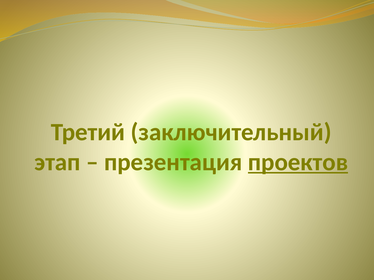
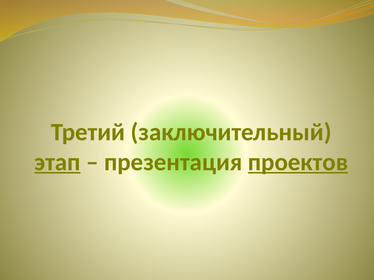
этап underline: none -> present
